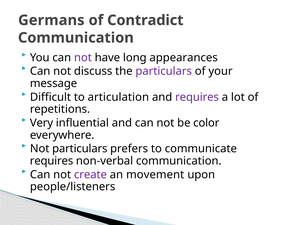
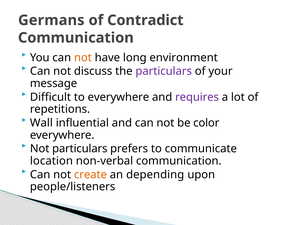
not at (83, 58) colour: purple -> orange
appearances: appearances -> environment
to articulation: articulation -> everywhere
Very: Very -> Wall
requires at (52, 161): requires -> location
create colour: purple -> orange
movement: movement -> depending
